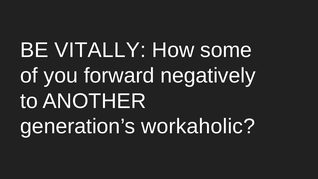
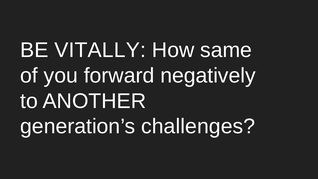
some: some -> same
workaholic: workaholic -> challenges
